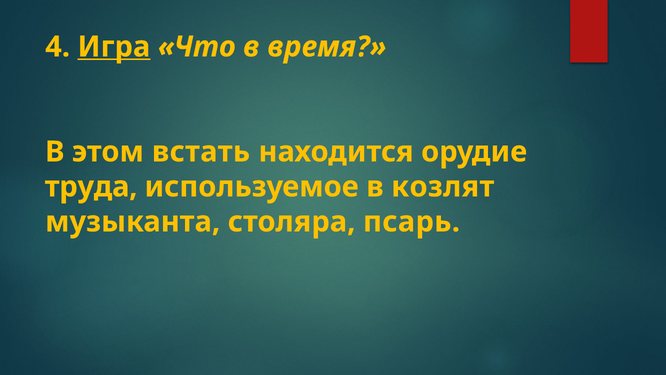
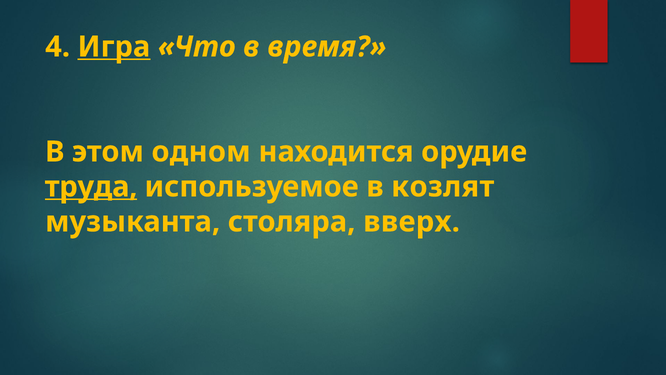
встать: встать -> одном
труда underline: none -> present
псарь: псарь -> вверх
